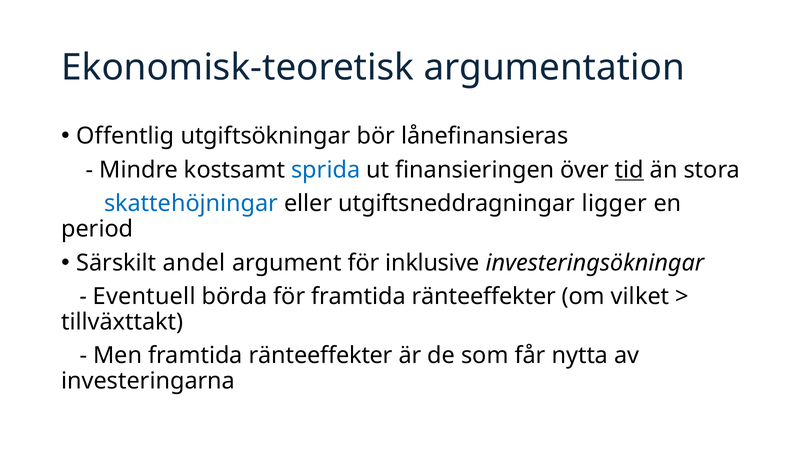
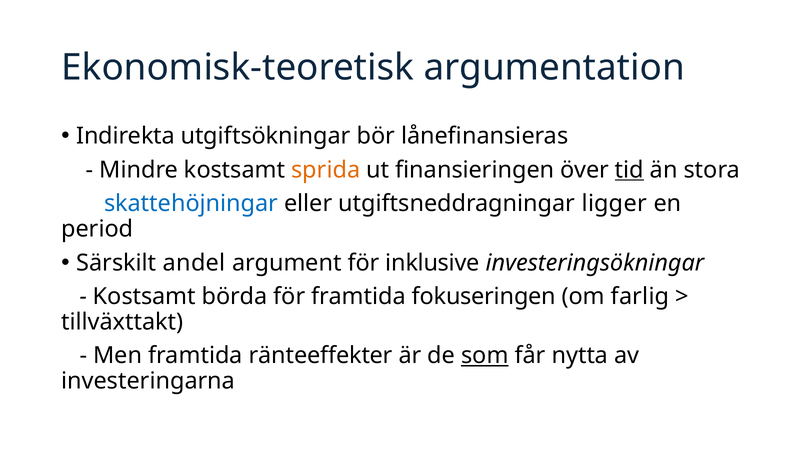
Offentlig: Offentlig -> Indirekta
sprida colour: blue -> orange
Eventuell at (144, 296): Eventuell -> Kostsamt
för framtida ränteeffekter: ränteeffekter -> fokuseringen
vilket: vilket -> farlig
som underline: none -> present
